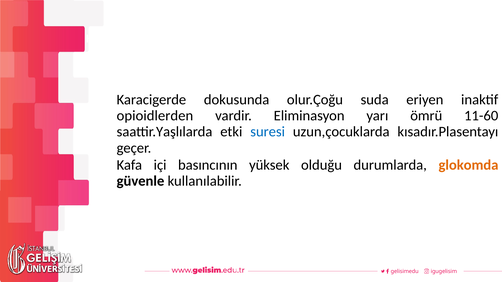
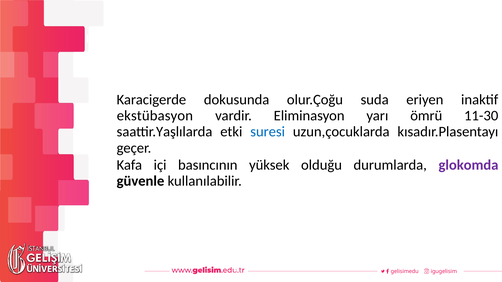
opioidlerden: opioidlerden -> ekstübasyon
11-60: 11-60 -> 11-30
glokomda colour: orange -> purple
